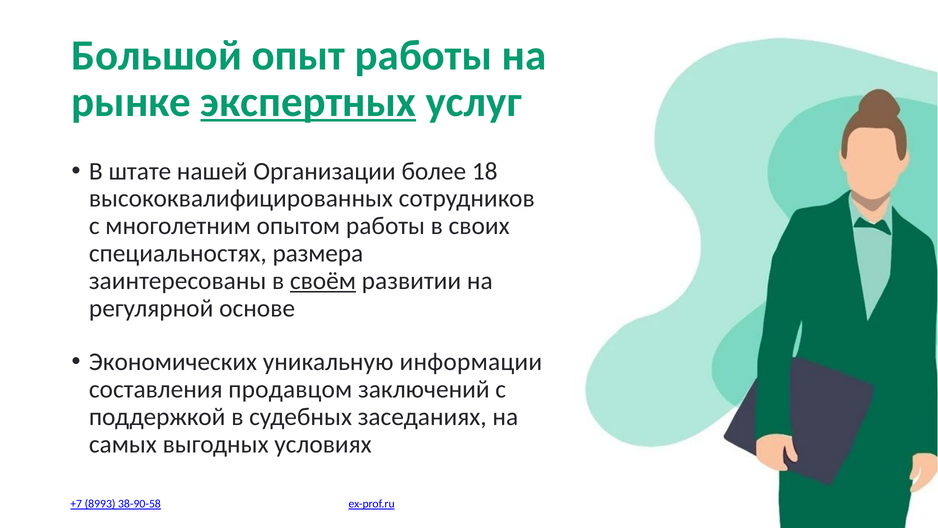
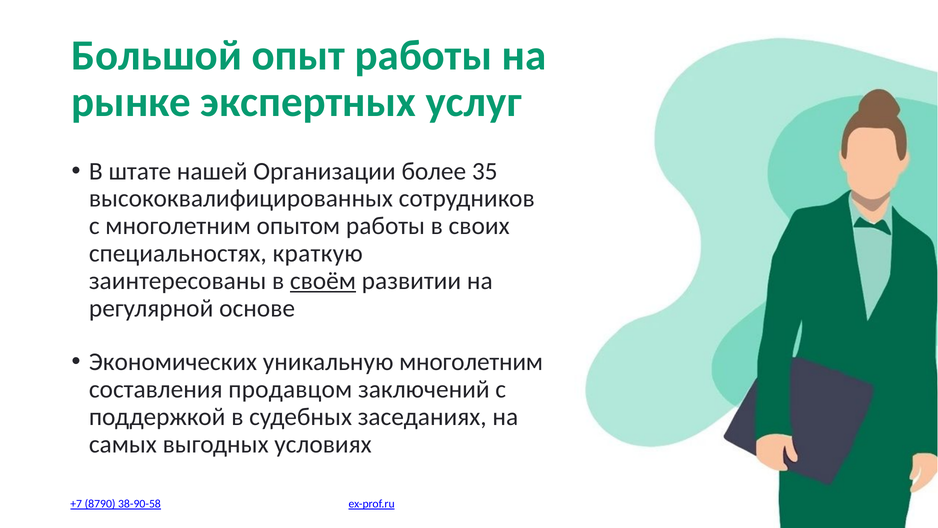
экспертных underline: present -> none
18: 18 -> 35
размера: размера -> краткую
уникальную информации: информации -> многолетним
8993: 8993 -> 8790
